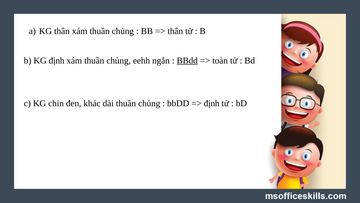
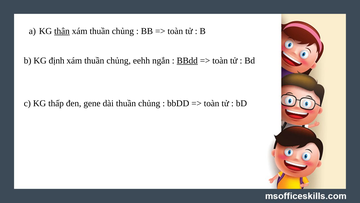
thân at (62, 31) underline: none -> present
thân at (175, 31): thân -> toàn
chin: chin -> thấp
khác: khác -> gene
định at (212, 103): định -> toàn
